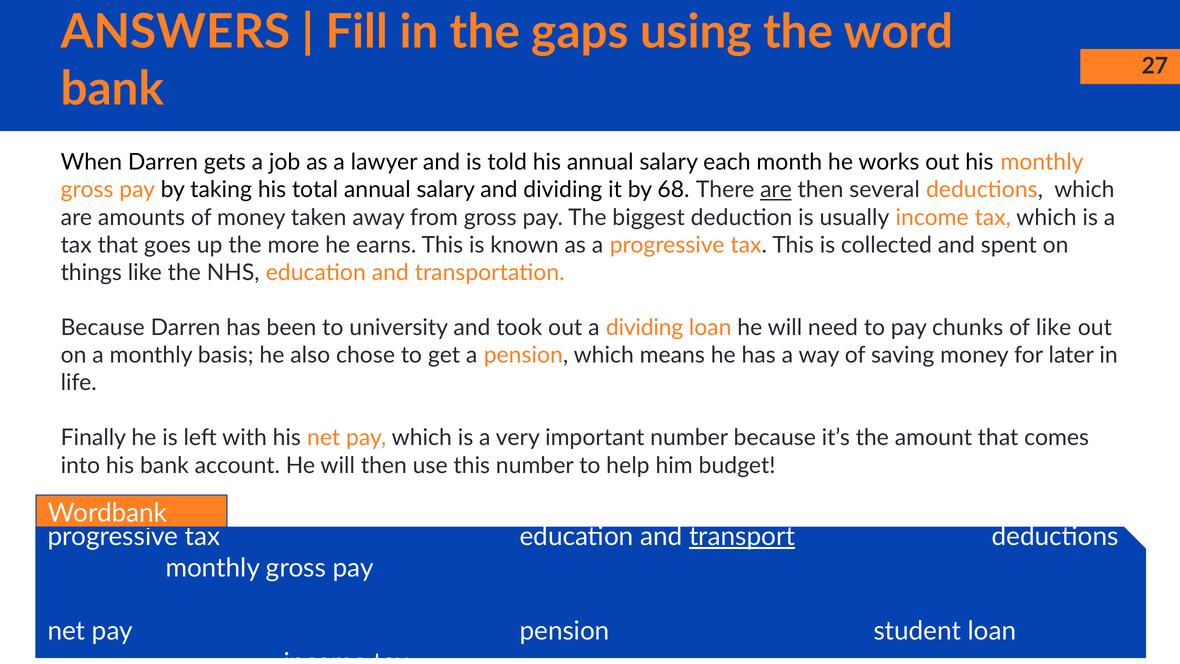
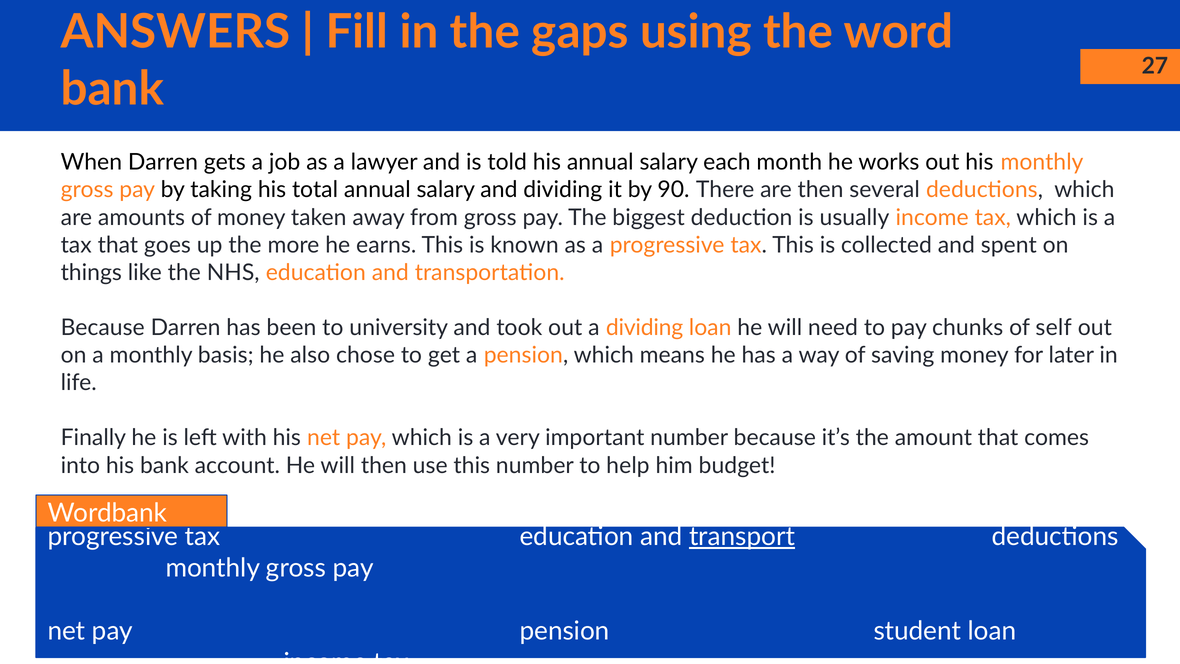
68: 68 -> 90
are at (776, 190) underline: present -> none
of like: like -> self
